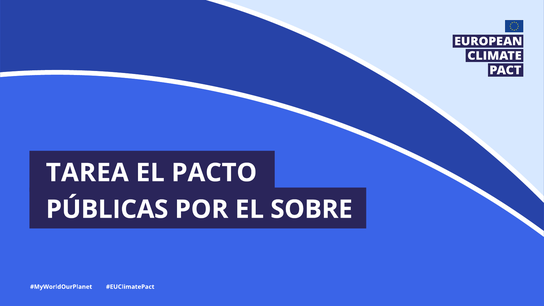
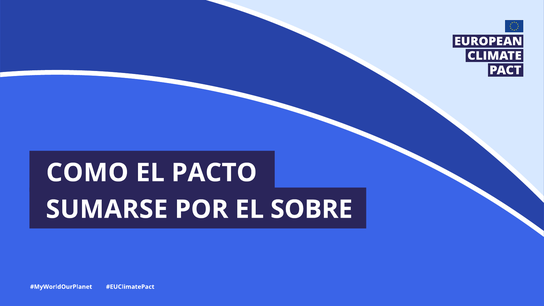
TAREA: TAREA -> COMO
PÚBLICAS: PÚBLICAS -> SUMARSE
